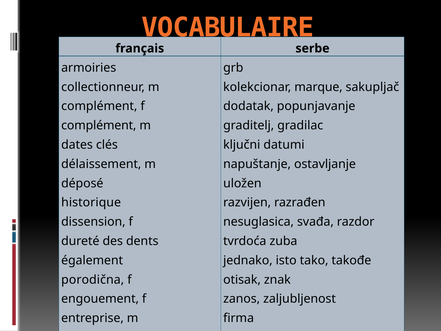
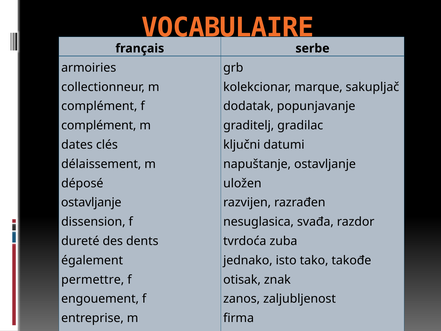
historique at (91, 202): historique -> ostavljanje
porodična: porodična -> permettre
